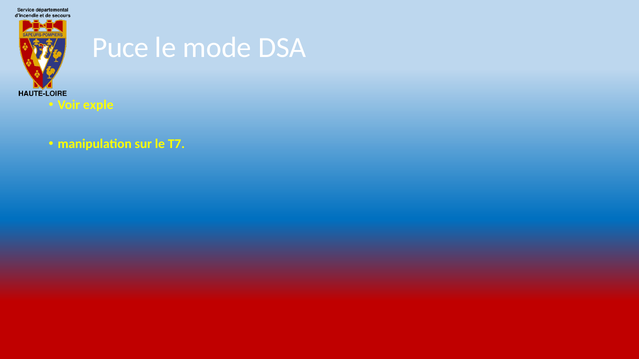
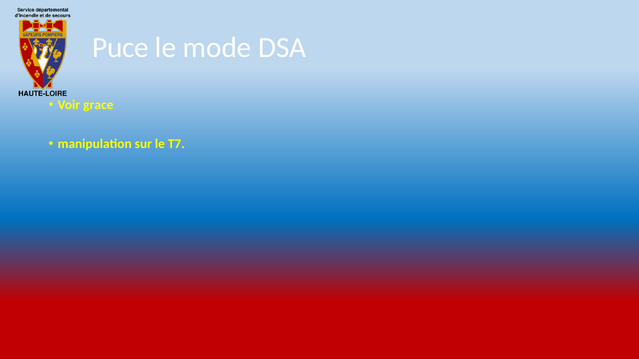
exple: exple -> grace
